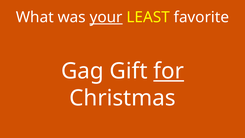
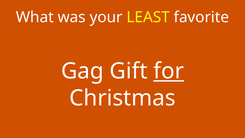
your underline: present -> none
